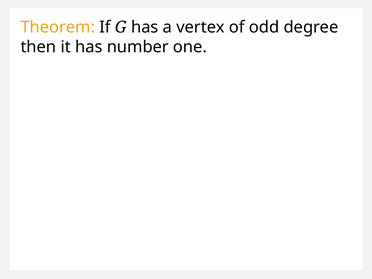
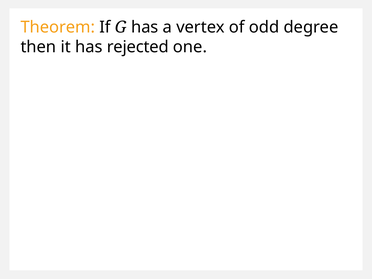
number: number -> rejected
